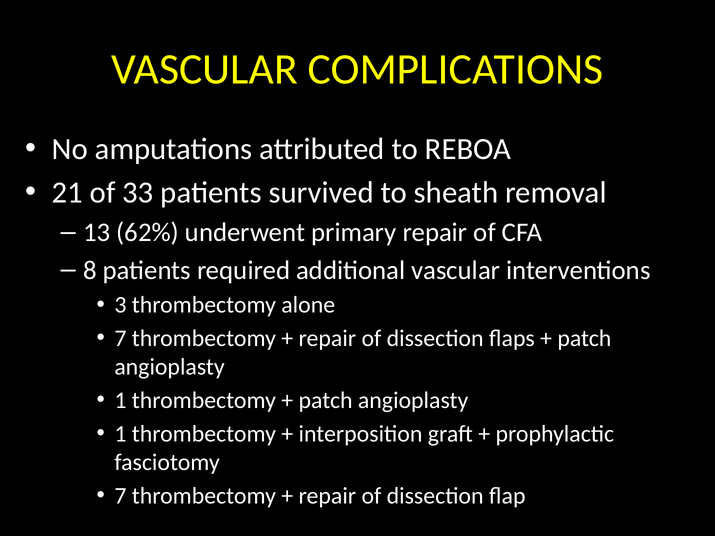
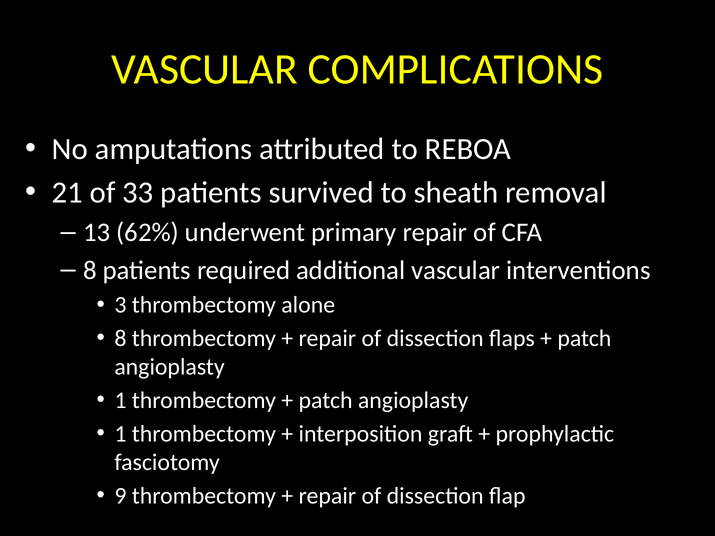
7 at (120, 339): 7 -> 8
7 at (120, 496): 7 -> 9
